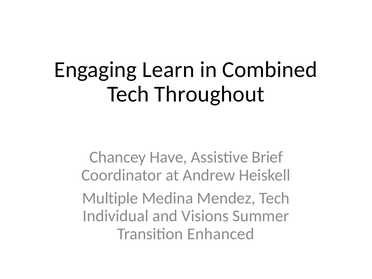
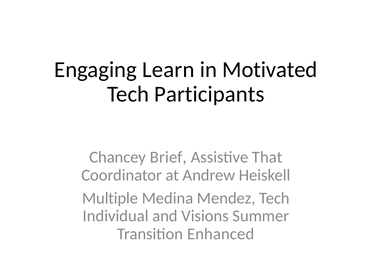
Combined: Combined -> Motivated
Throughout: Throughout -> Participants
Have: Have -> Brief
Brief: Brief -> That
